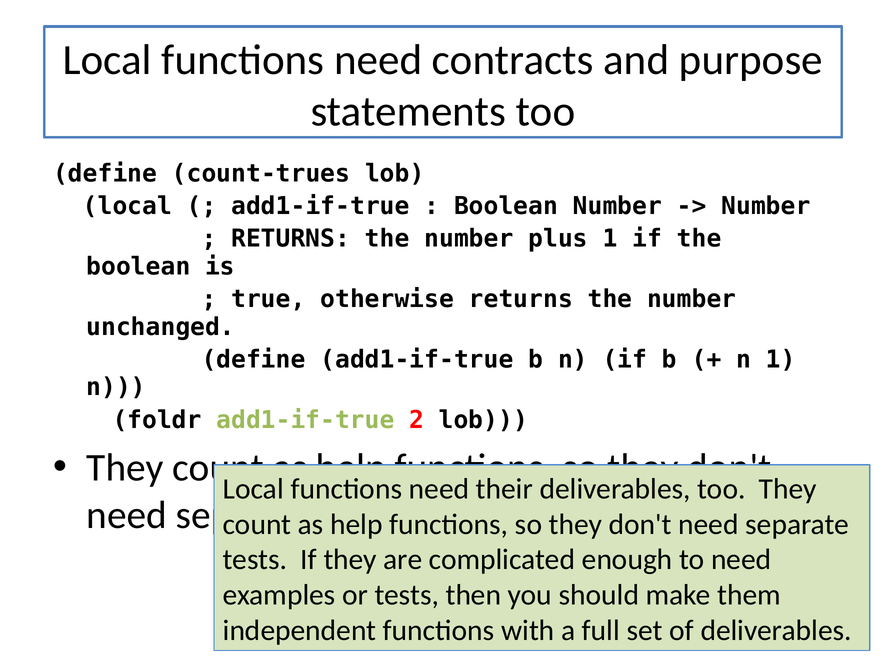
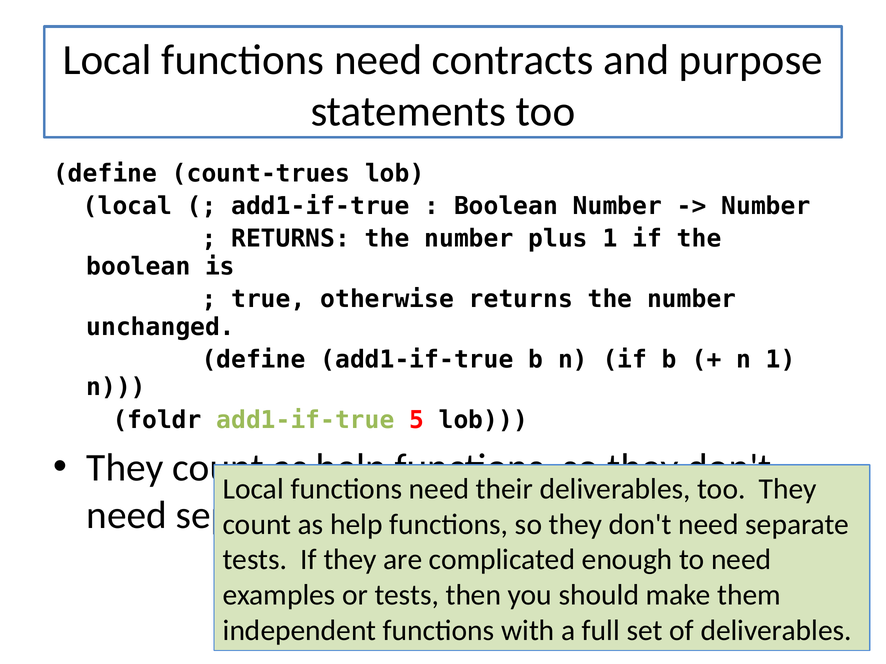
2: 2 -> 5
